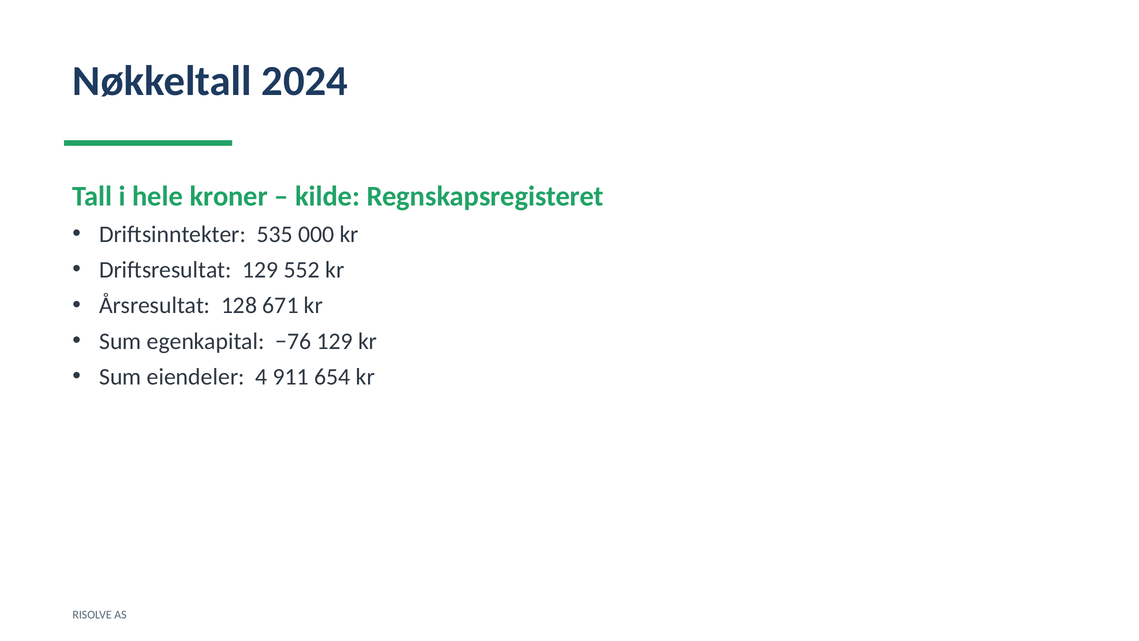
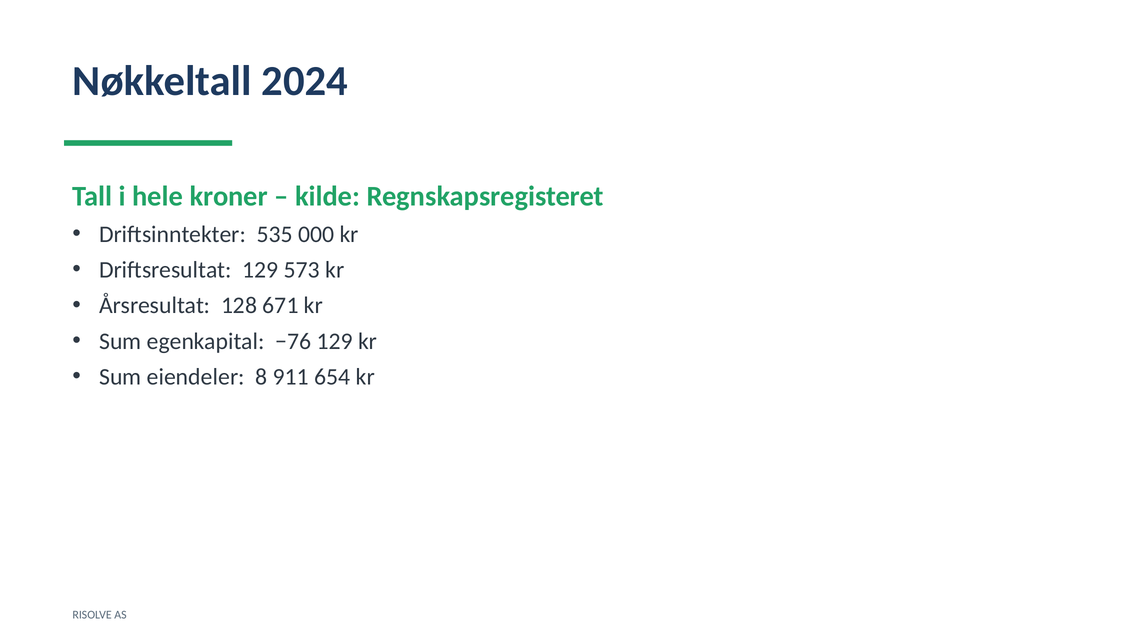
552: 552 -> 573
4: 4 -> 8
